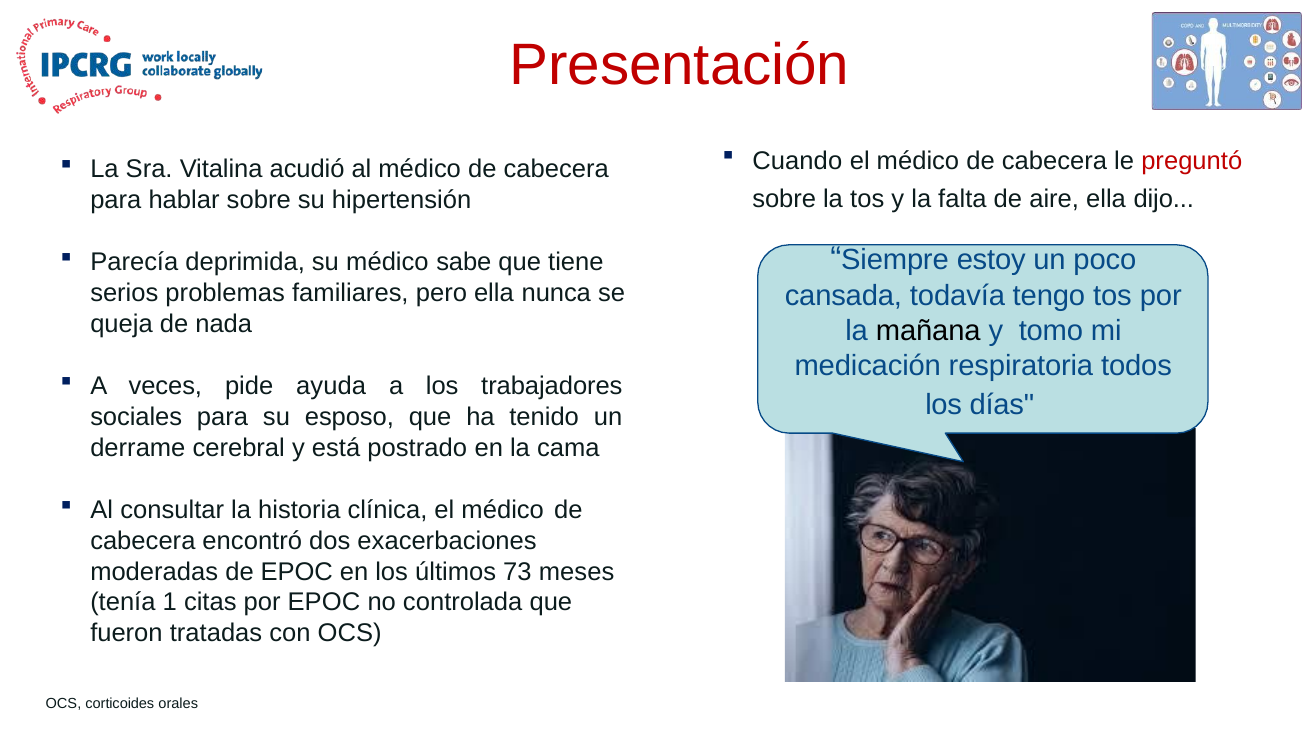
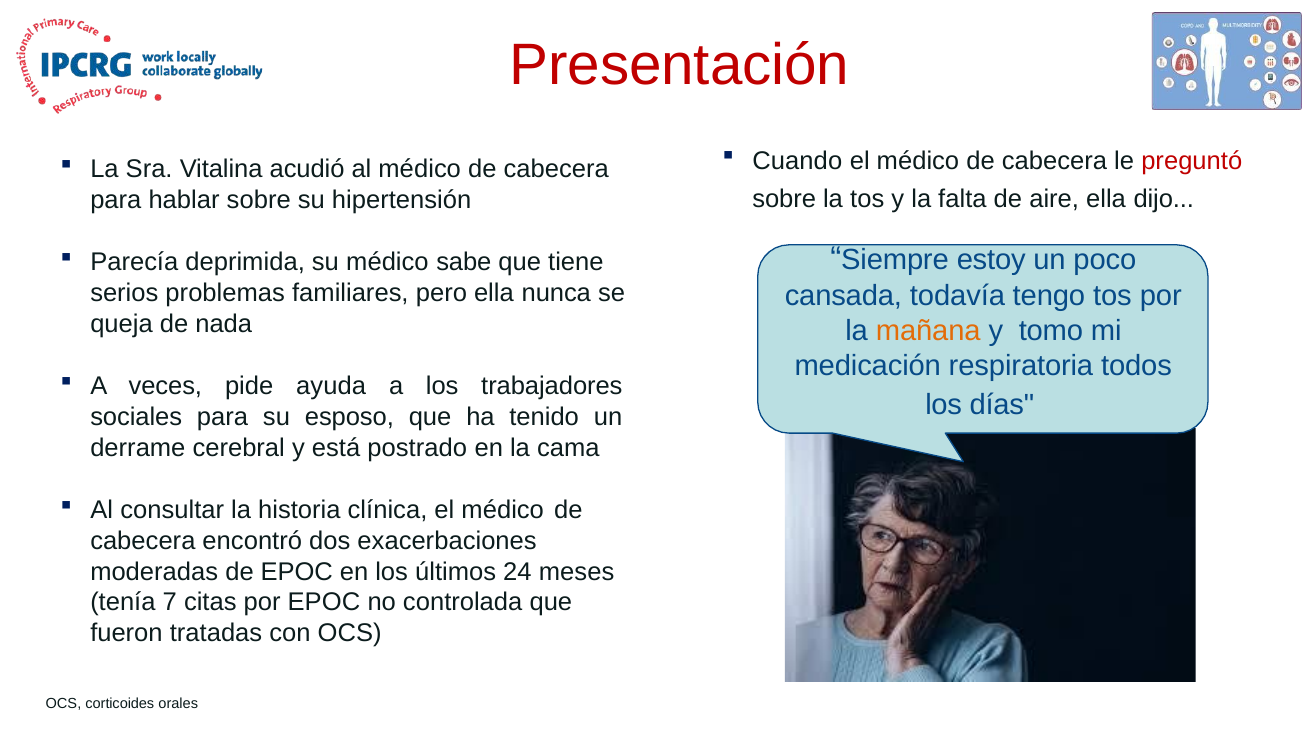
mañana colour: black -> orange
73: 73 -> 24
1: 1 -> 7
